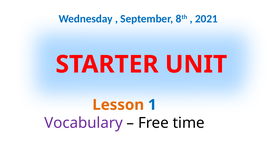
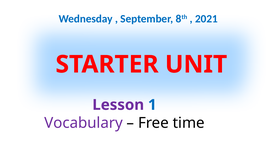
Lesson colour: orange -> purple
